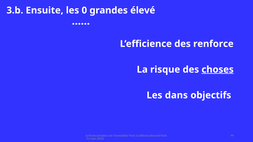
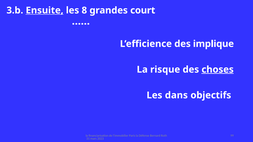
Ensuite underline: none -> present
0: 0 -> 8
élevé: élevé -> court
renforce: renforce -> implique
